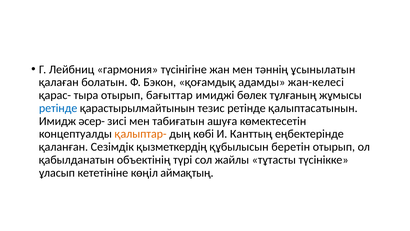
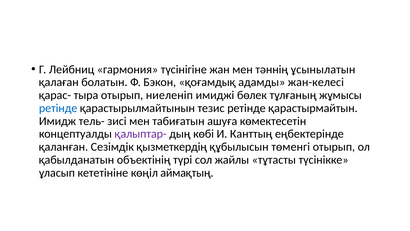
бағыттар: бағыттар -> ниеленіп
қалыптасатынын: қалыптасатынын -> қарастырмайтын
əсер-: əсер- -> тель-
қалыптар- colour: orange -> purple
беретін: беретін -> төменгі
